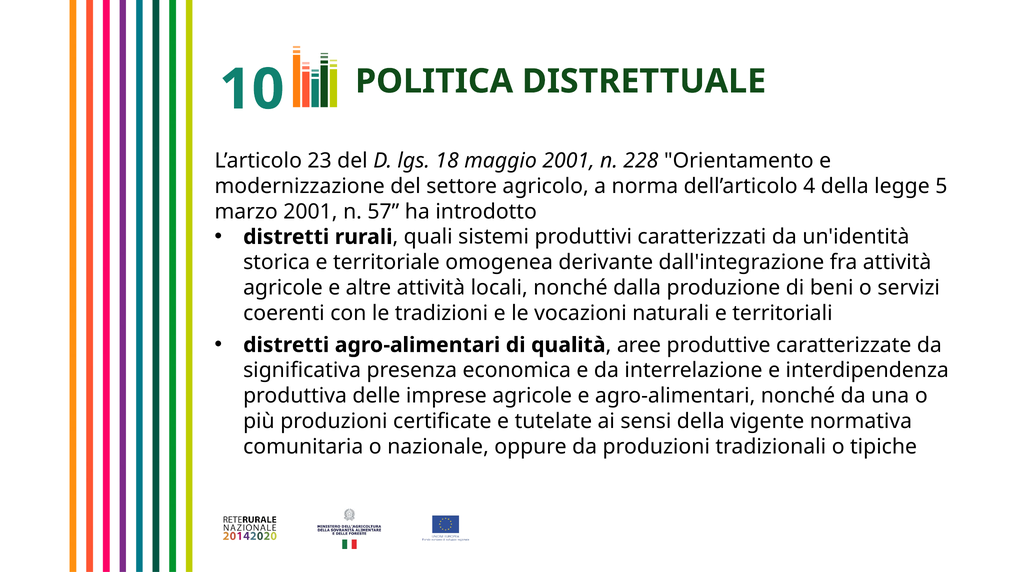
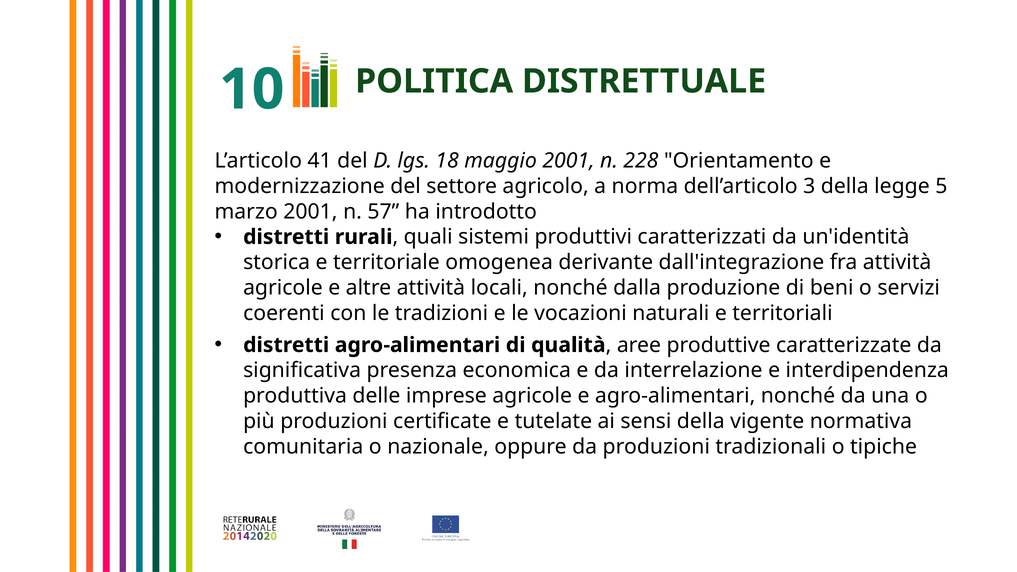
23: 23 -> 41
4: 4 -> 3
